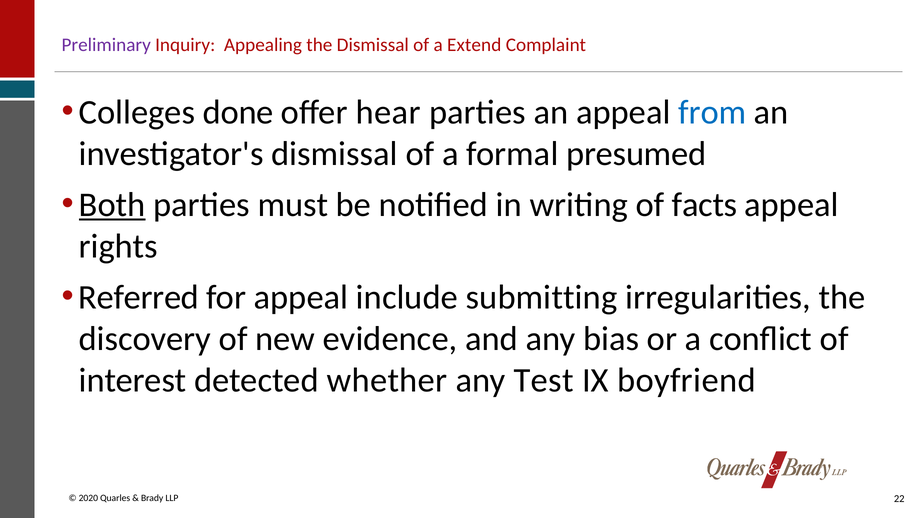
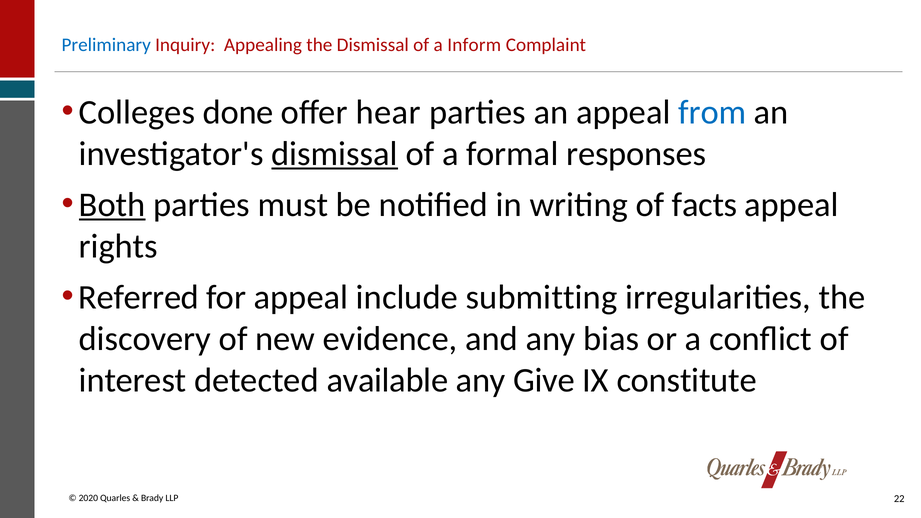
Preliminary colour: purple -> blue
Extend: Extend -> Inform
dismissal at (335, 154) underline: none -> present
presumed: presumed -> responses
whether: whether -> available
Test: Test -> Give
boyfriend: boyfriend -> constitute
